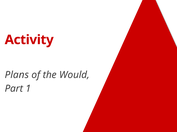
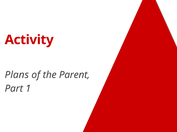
Would: Would -> Parent
